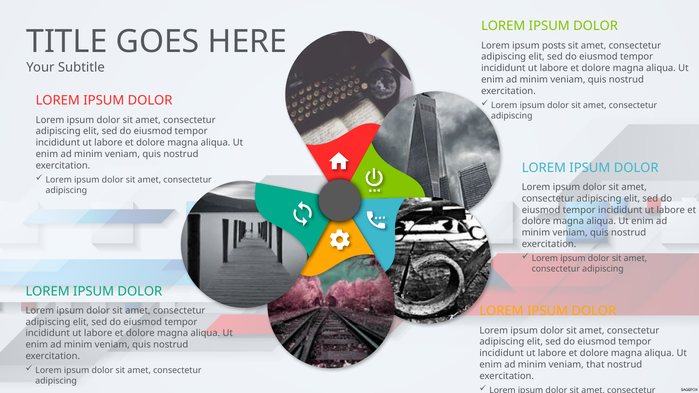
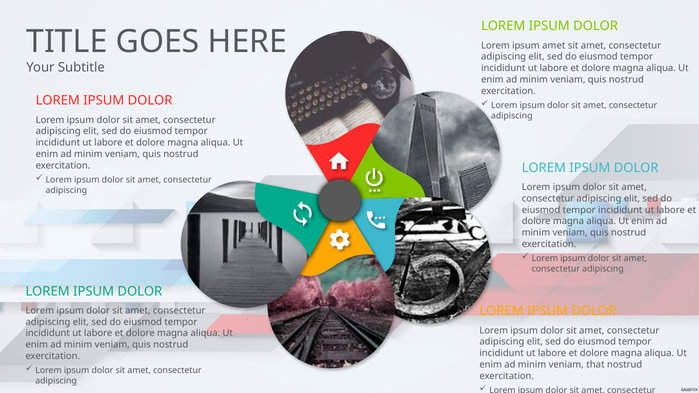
ipsum posts: posts -> amet
